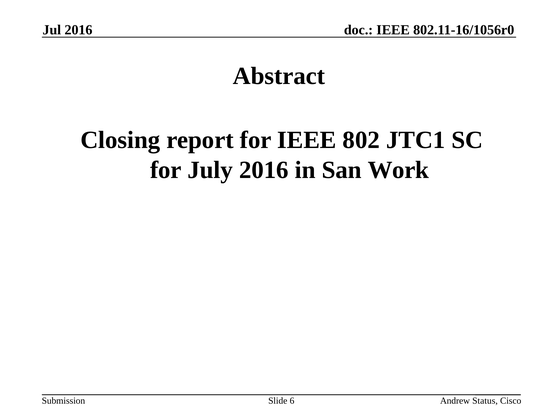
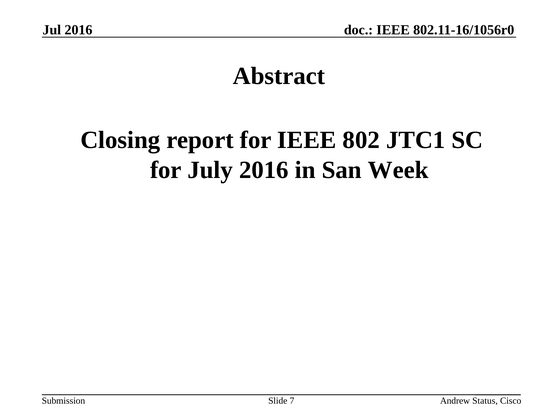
Work: Work -> Week
6: 6 -> 7
